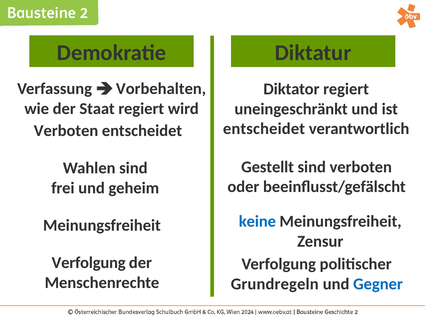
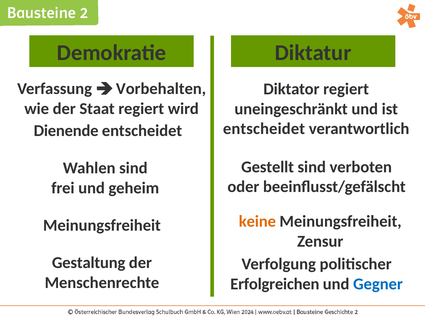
Verboten at (66, 131): Verboten -> Dienende
keine colour: blue -> orange
Verfolgung at (89, 262): Verfolgung -> Gestaltung
Grundregeln: Grundregeln -> Erfolgreichen
